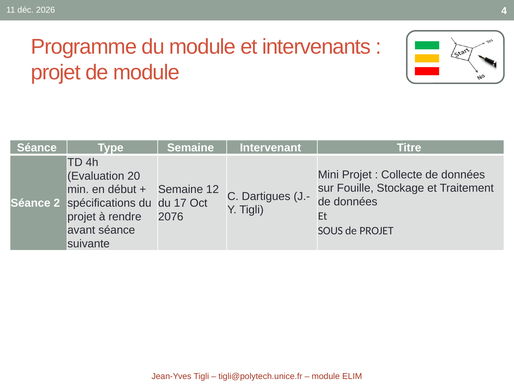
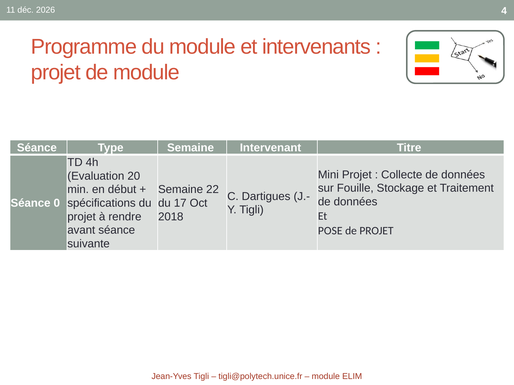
12: 12 -> 22
2: 2 -> 0
2076: 2076 -> 2018
SOUS: SOUS -> POSE
